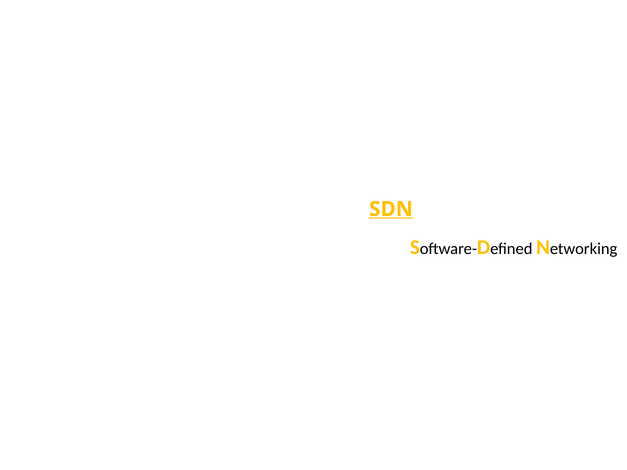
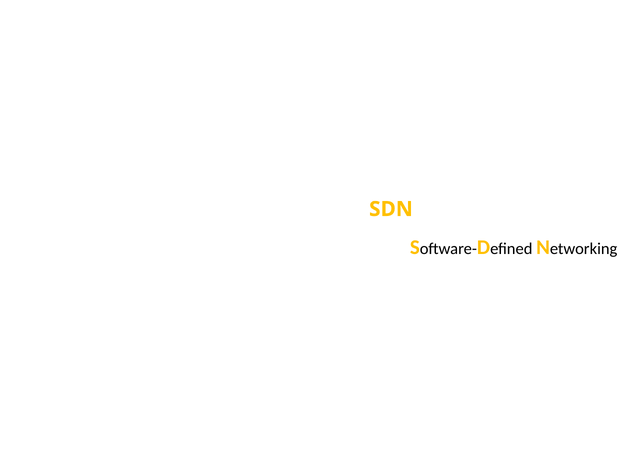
SDN underline: present -> none
